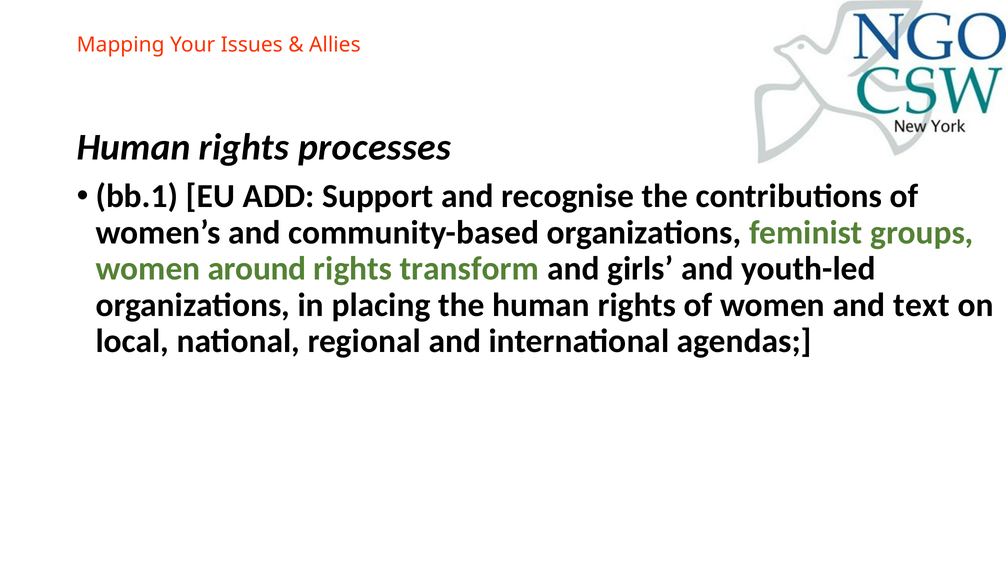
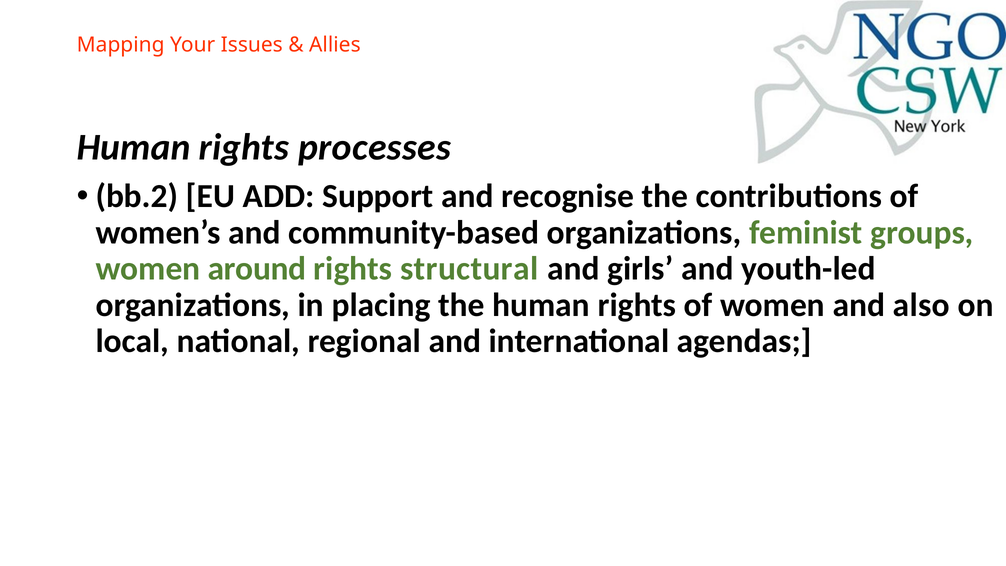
bb.1: bb.1 -> bb.2
transform: transform -> structural
text: text -> also
